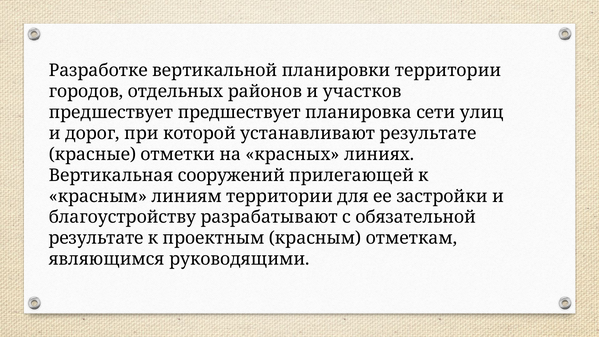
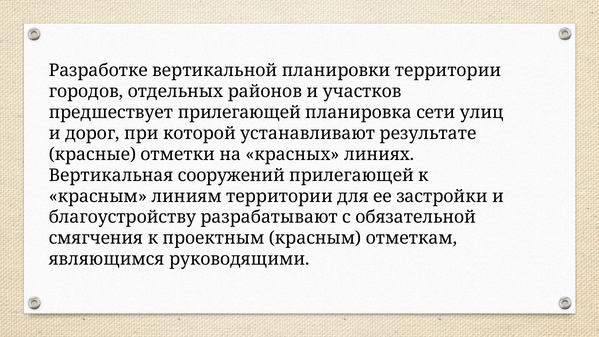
предшествует предшествует: предшествует -> прилегающей
результате at (96, 238): результате -> смягчения
